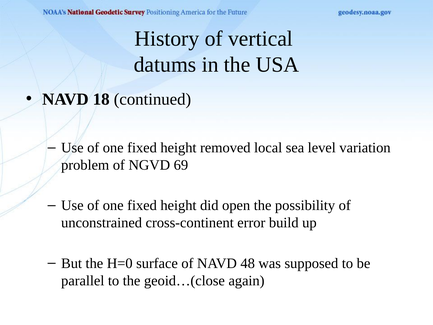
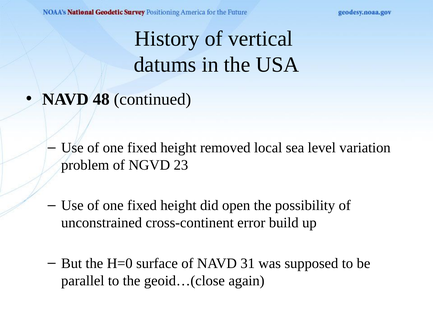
18: 18 -> 48
69: 69 -> 23
48: 48 -> 31
